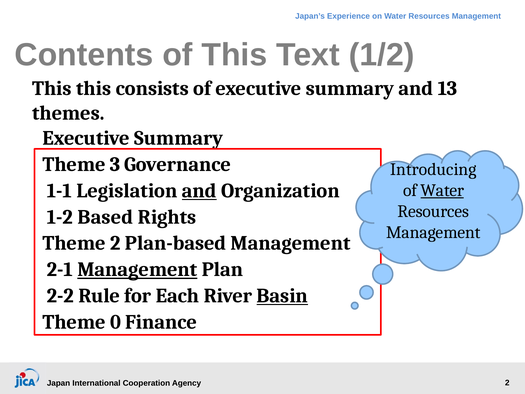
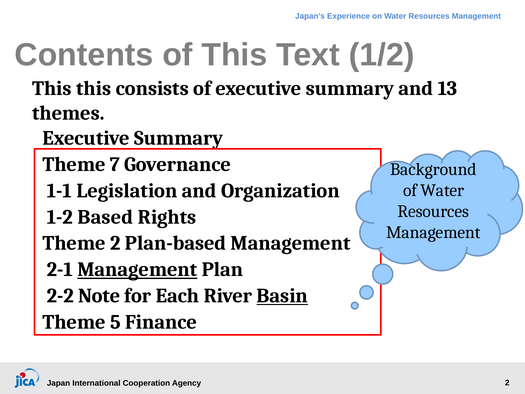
3: 3 -> 7
Introducing: Introducing -> Background
and at (199, 191) underline: present -> none
Water at (442, 190) underline: present -> none
Rule: Rule -> Note
0: 0 -> 5
